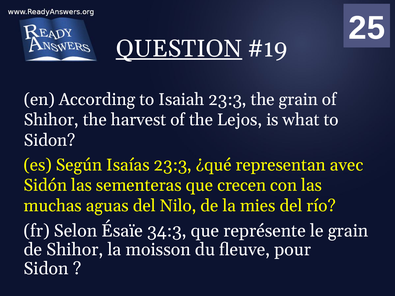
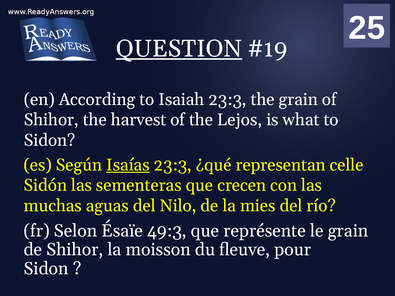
Isaías underline: none -> present
avec: avec -> celle
34:3: 34:3 -> 49:3
